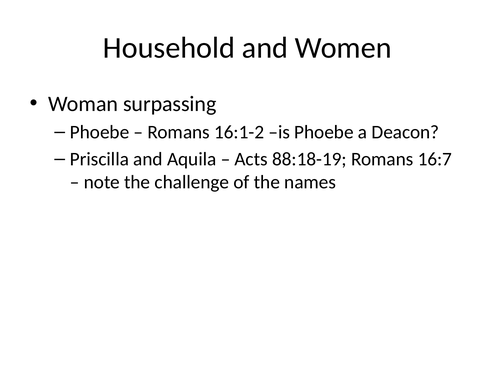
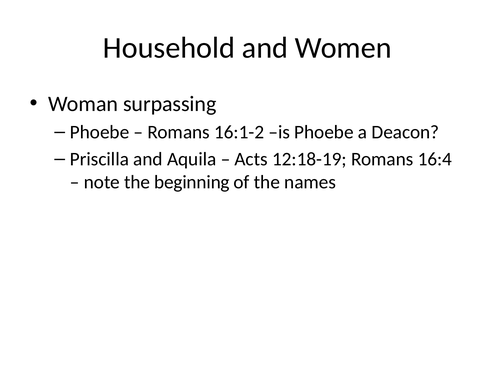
88:18-19: 88:18-19 -> 12:18-19
16:7: 16:7 -> 16:4
challenge: challenge -> beginning
